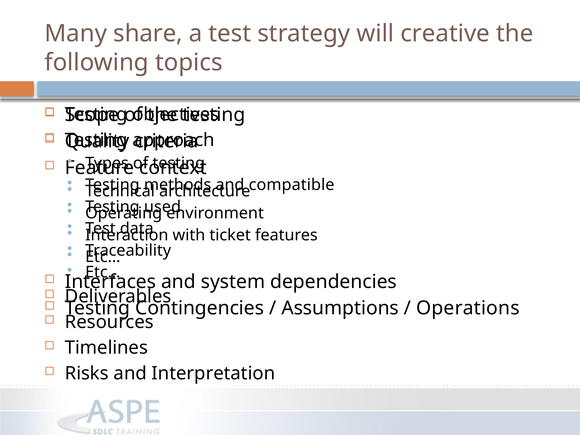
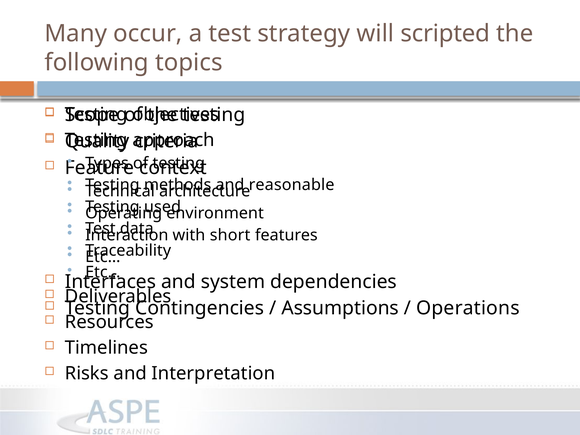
share: share -> occur
creative: creative -> scripted
compatible: compatible -> reasonable
ticket: ticket -> short
